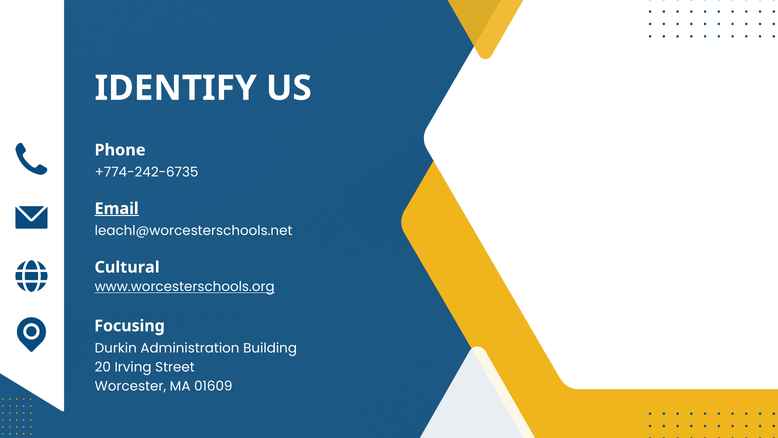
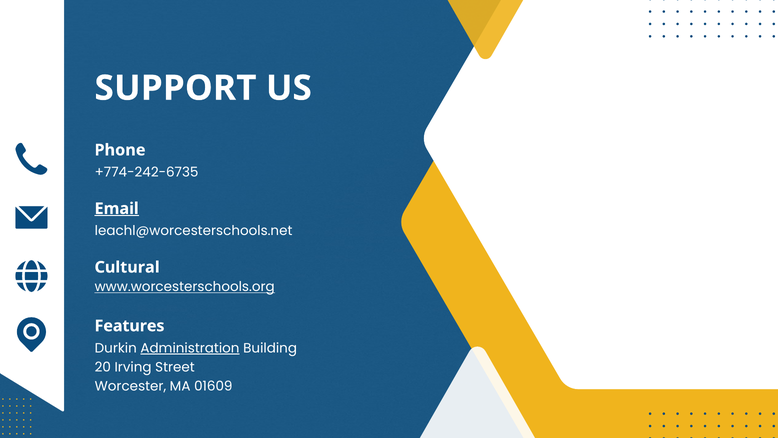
IDENTIFY: IDENTIFY -> SUPPORT
Focusing: Focusing -> Features
Administration underline: none -> present
